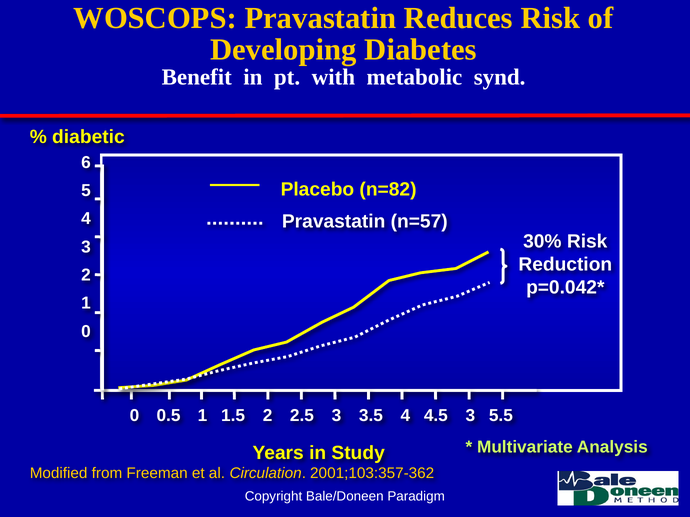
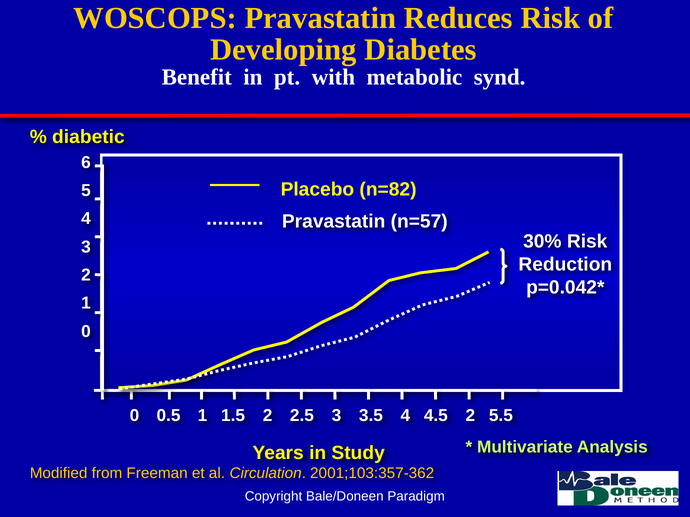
4.5 3: 3 -> 2
